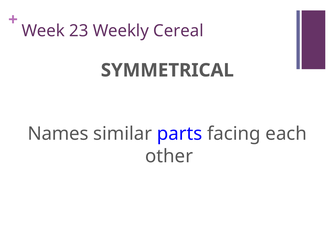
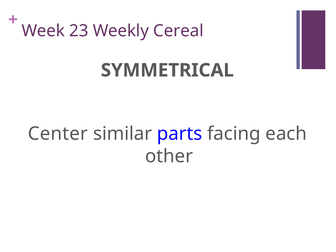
Names: Names -> Center
